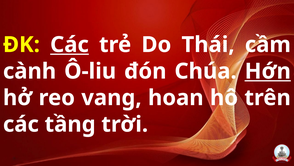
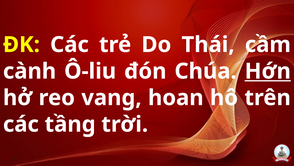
Các at (69, 45) underline: present -> none
